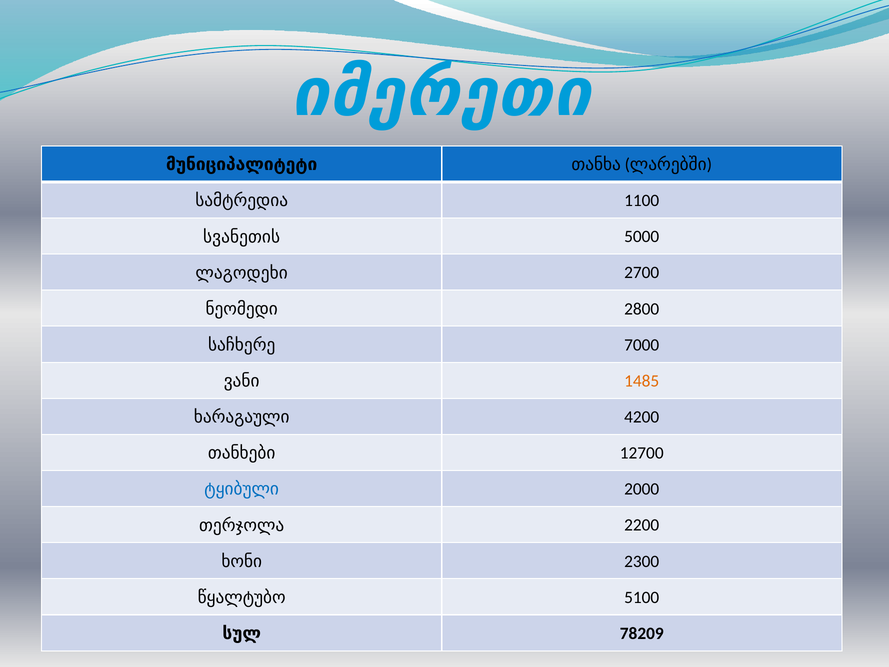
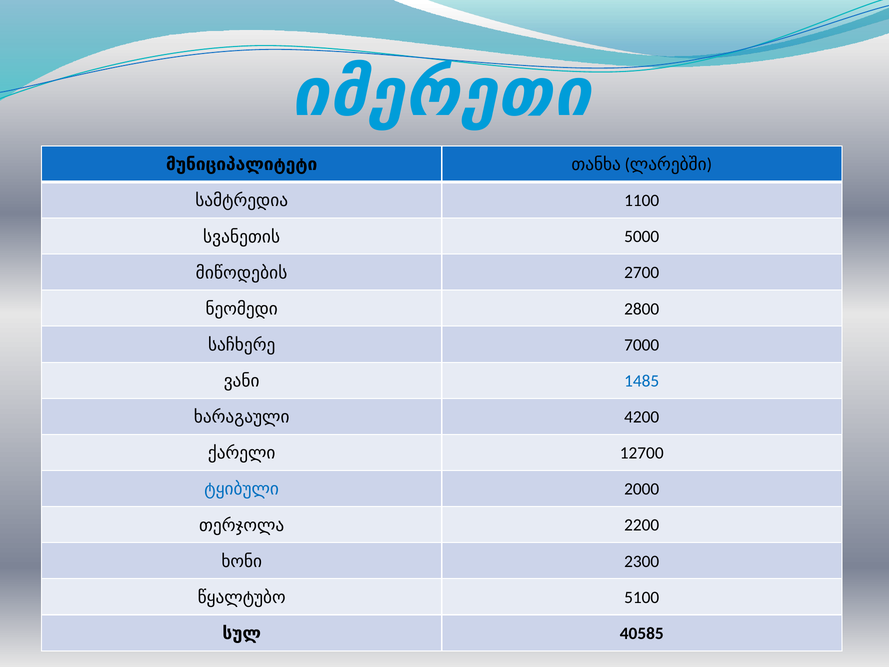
ლაგოდეხი: ლაგოდეხი -> მიწოდების
1485 colour: orange -> blue
თანხები: თანხები -> ქარელი
78209: 78209 -> 40585
